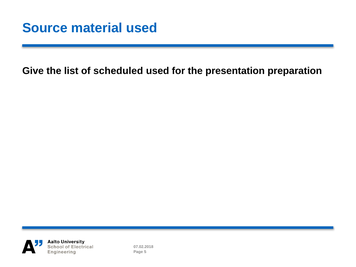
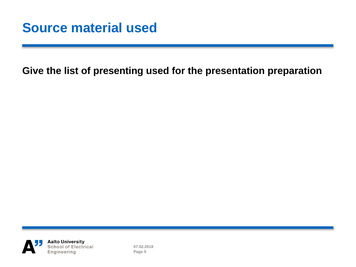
scheduled: scheduled -> presenting
